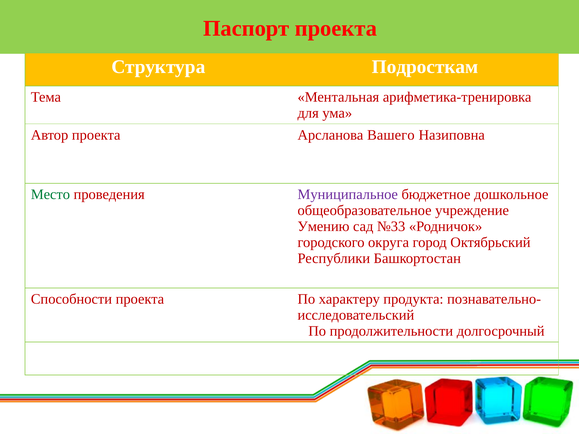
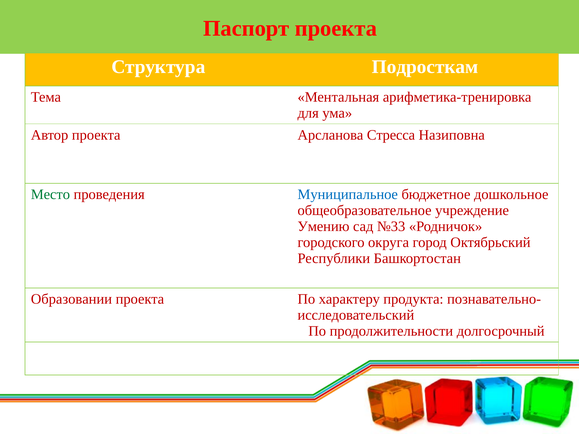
Вашего: Вашего -> Стресса
Муниципальное colour: purple -> blue
Способности: Способности -> Образовании
